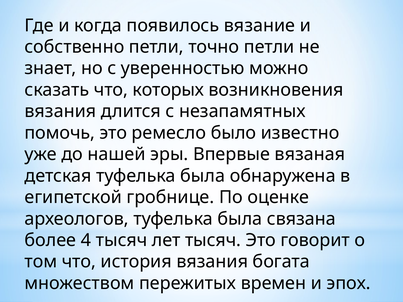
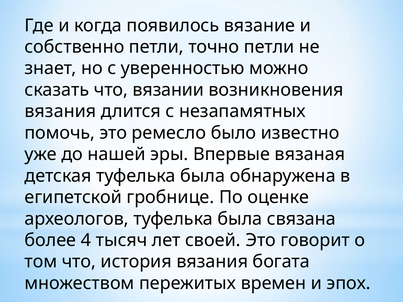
которых: которых -> вязании
лет тысяч: тысяч -> своей
